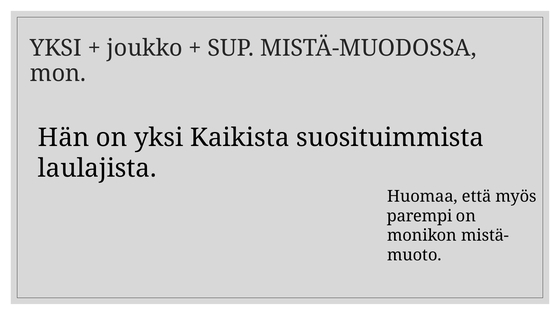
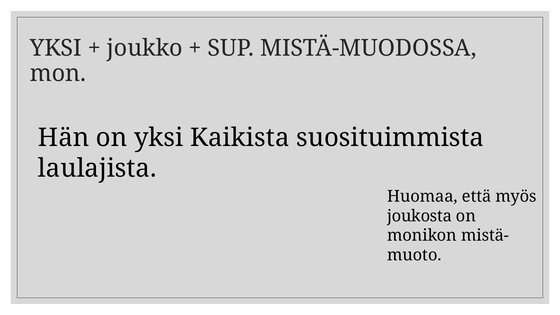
parempi: parempi -> joukosta
